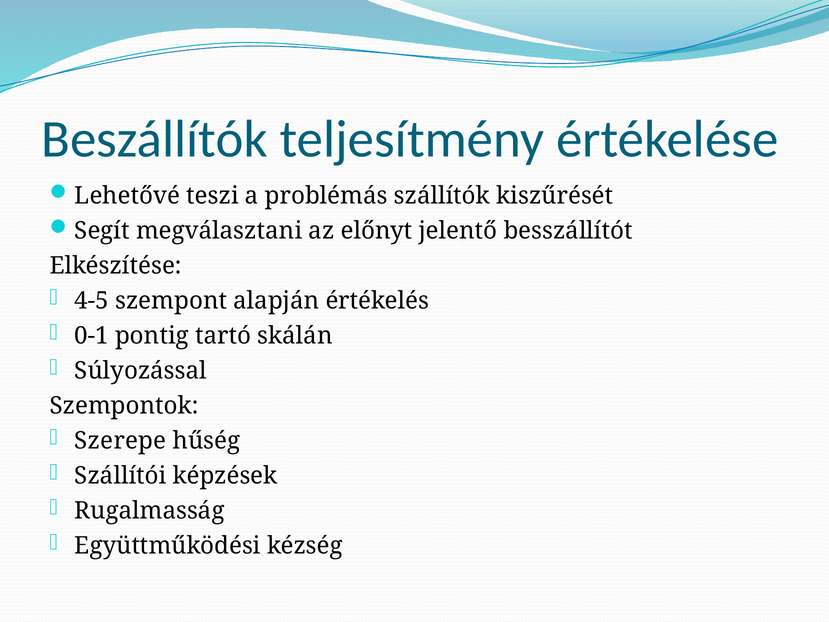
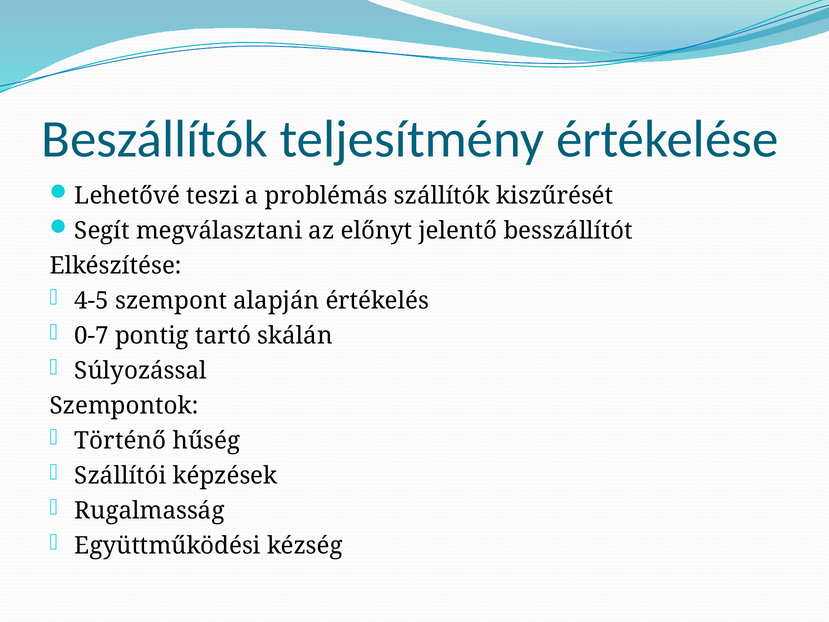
0-1: 0-1 -> 0-7
Szerepe: Szerepe -> Történő
